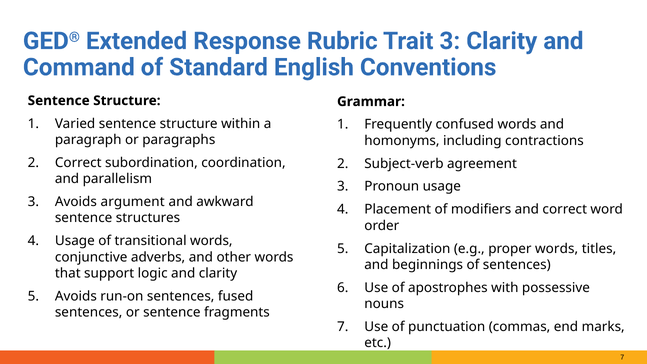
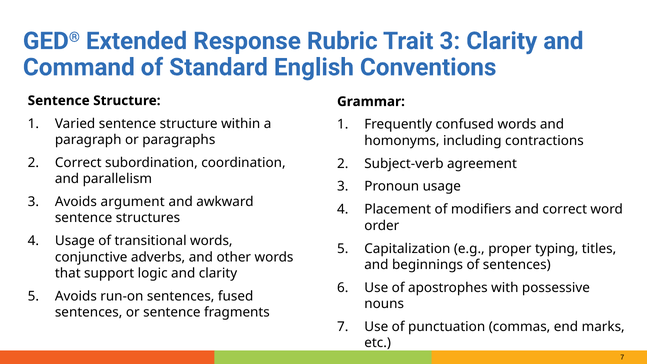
proper words: words -> typing
